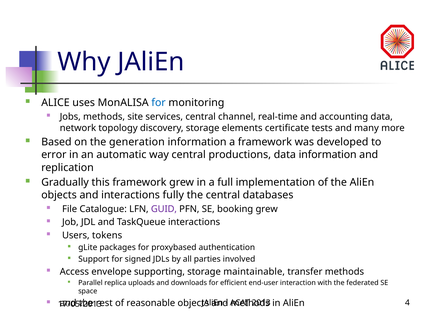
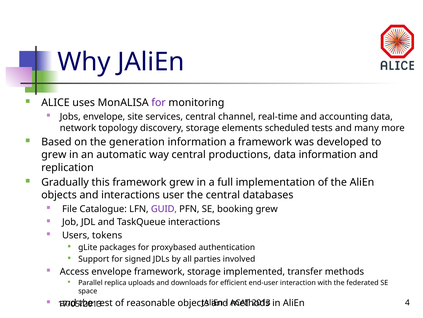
for at (159, 103) colour: blue -> purple
Jobs methods: methods -> envelope
certificate: certificate -> scheduled
error at (54, 154): error -> grew
fully: fully -> user
envelope supporting: supporting -> framework
maintainable: maintainable -> implemented
